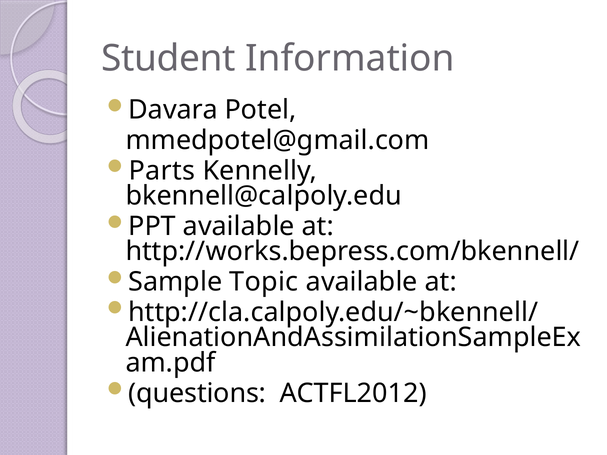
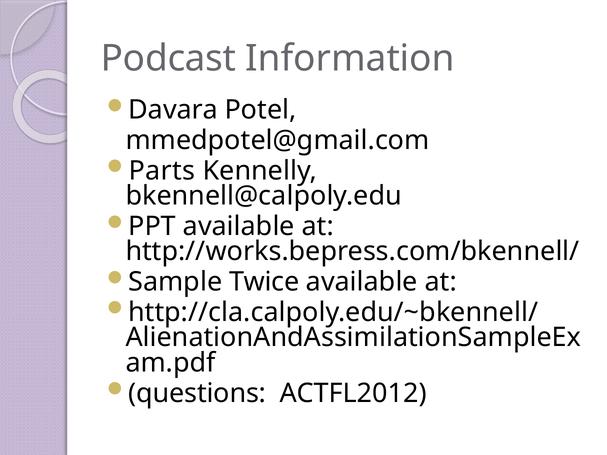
Student: Student -> Podcast
Topic: Topic -> Twice
